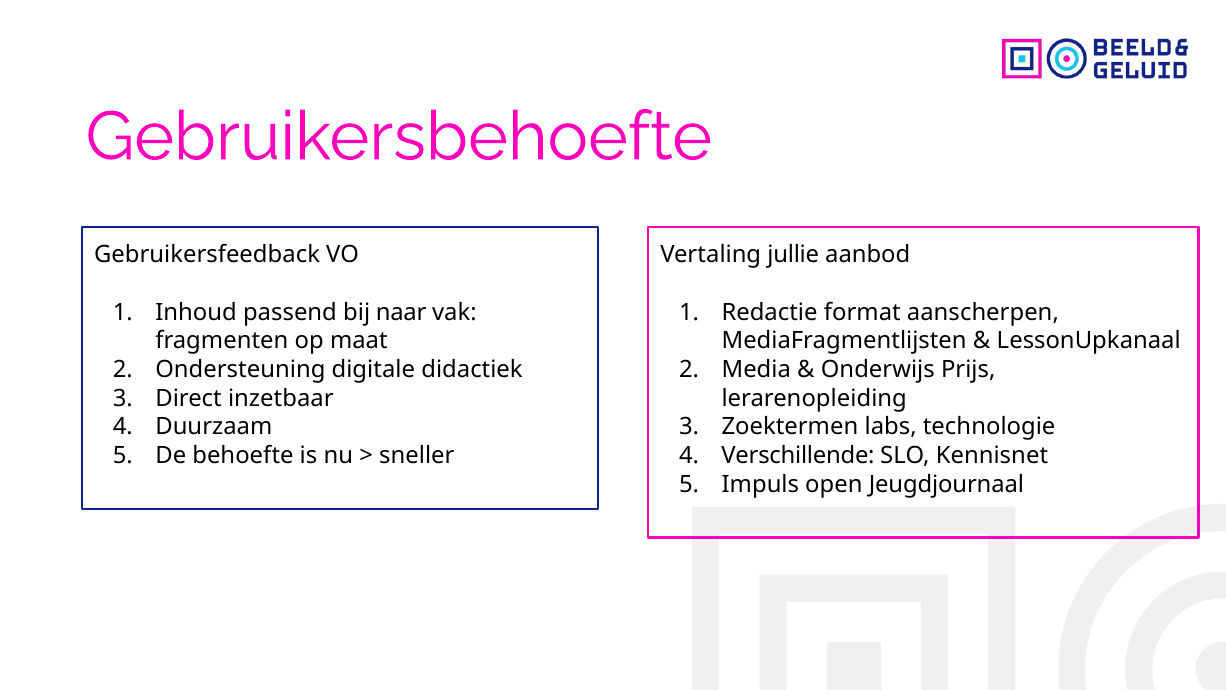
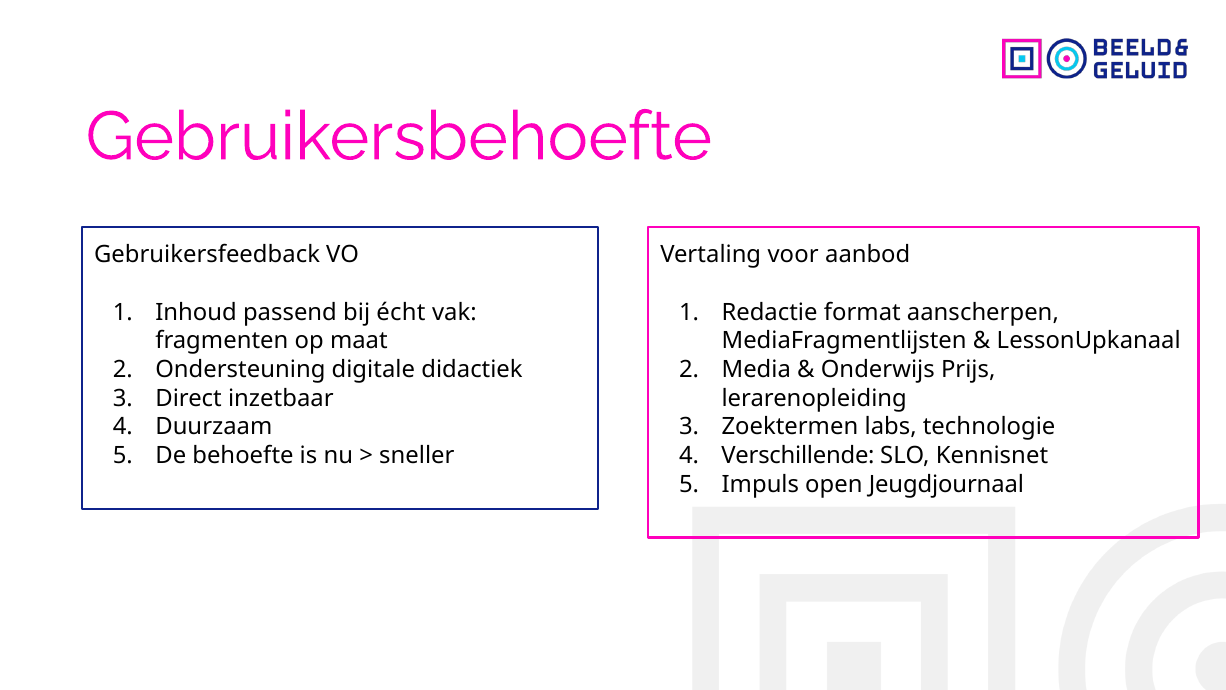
jullie: jullie -> voor
naar: naar -> écht
